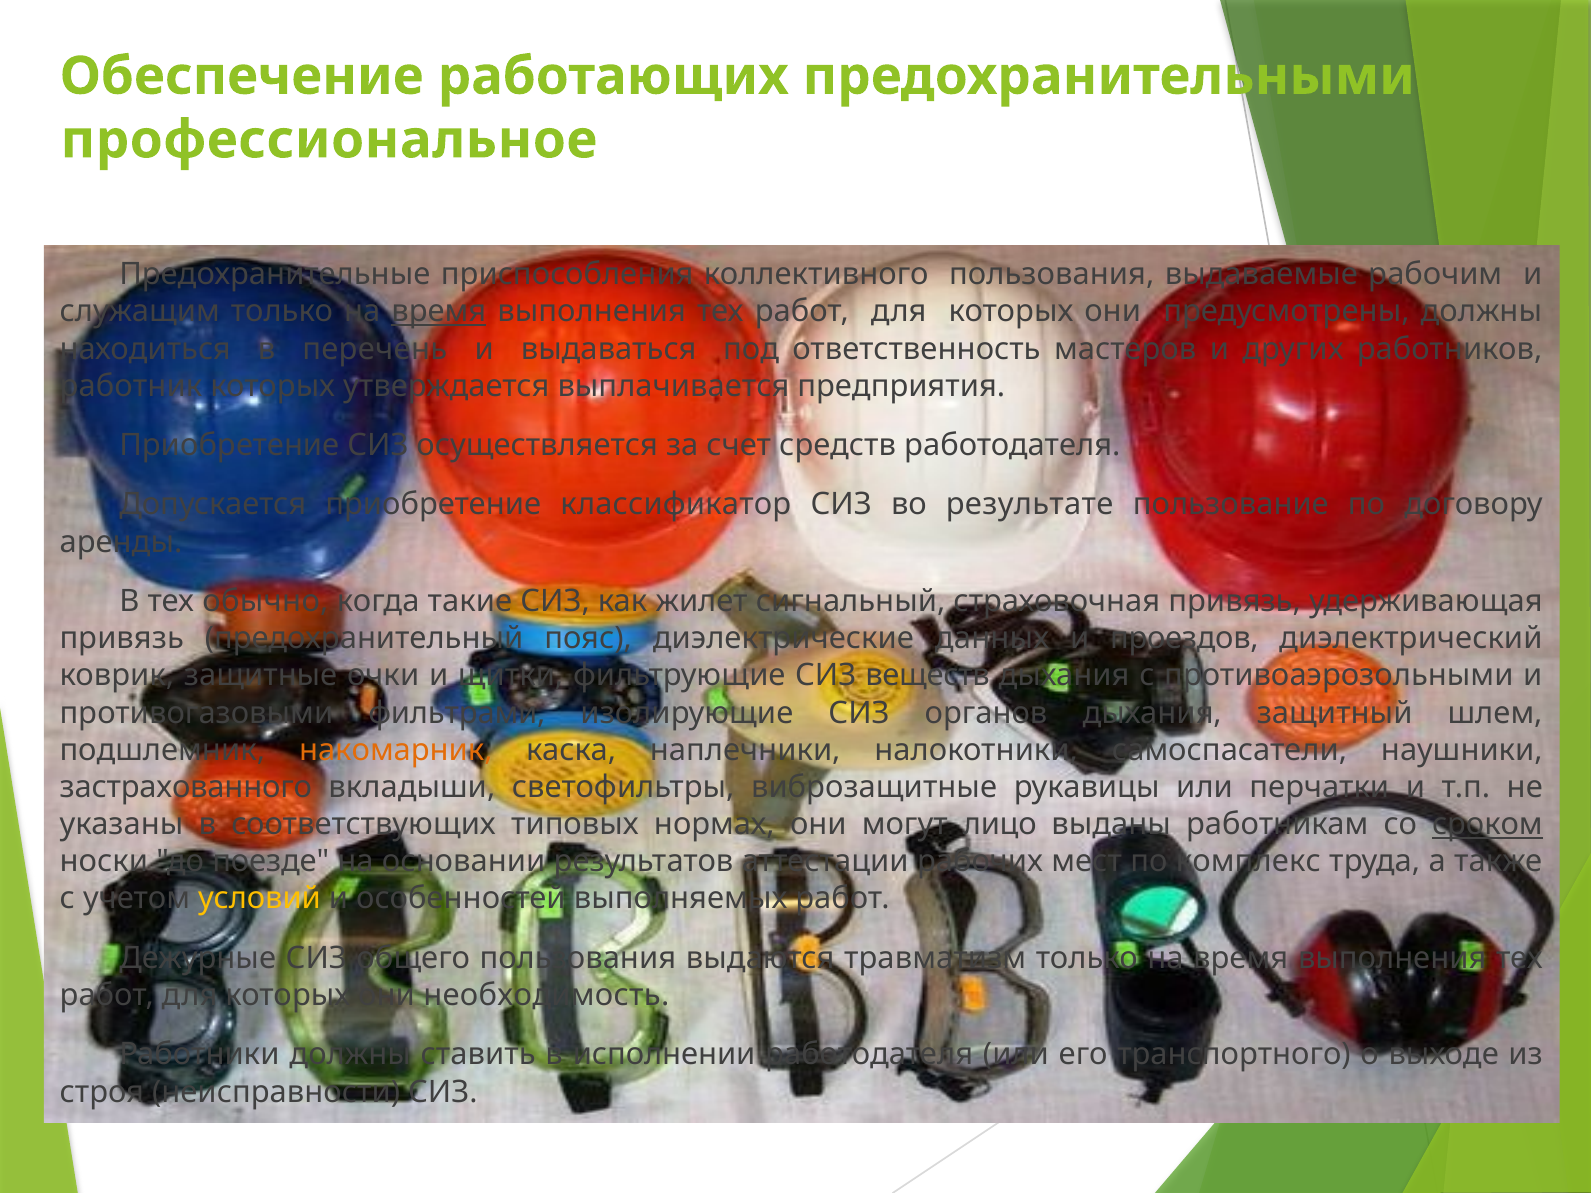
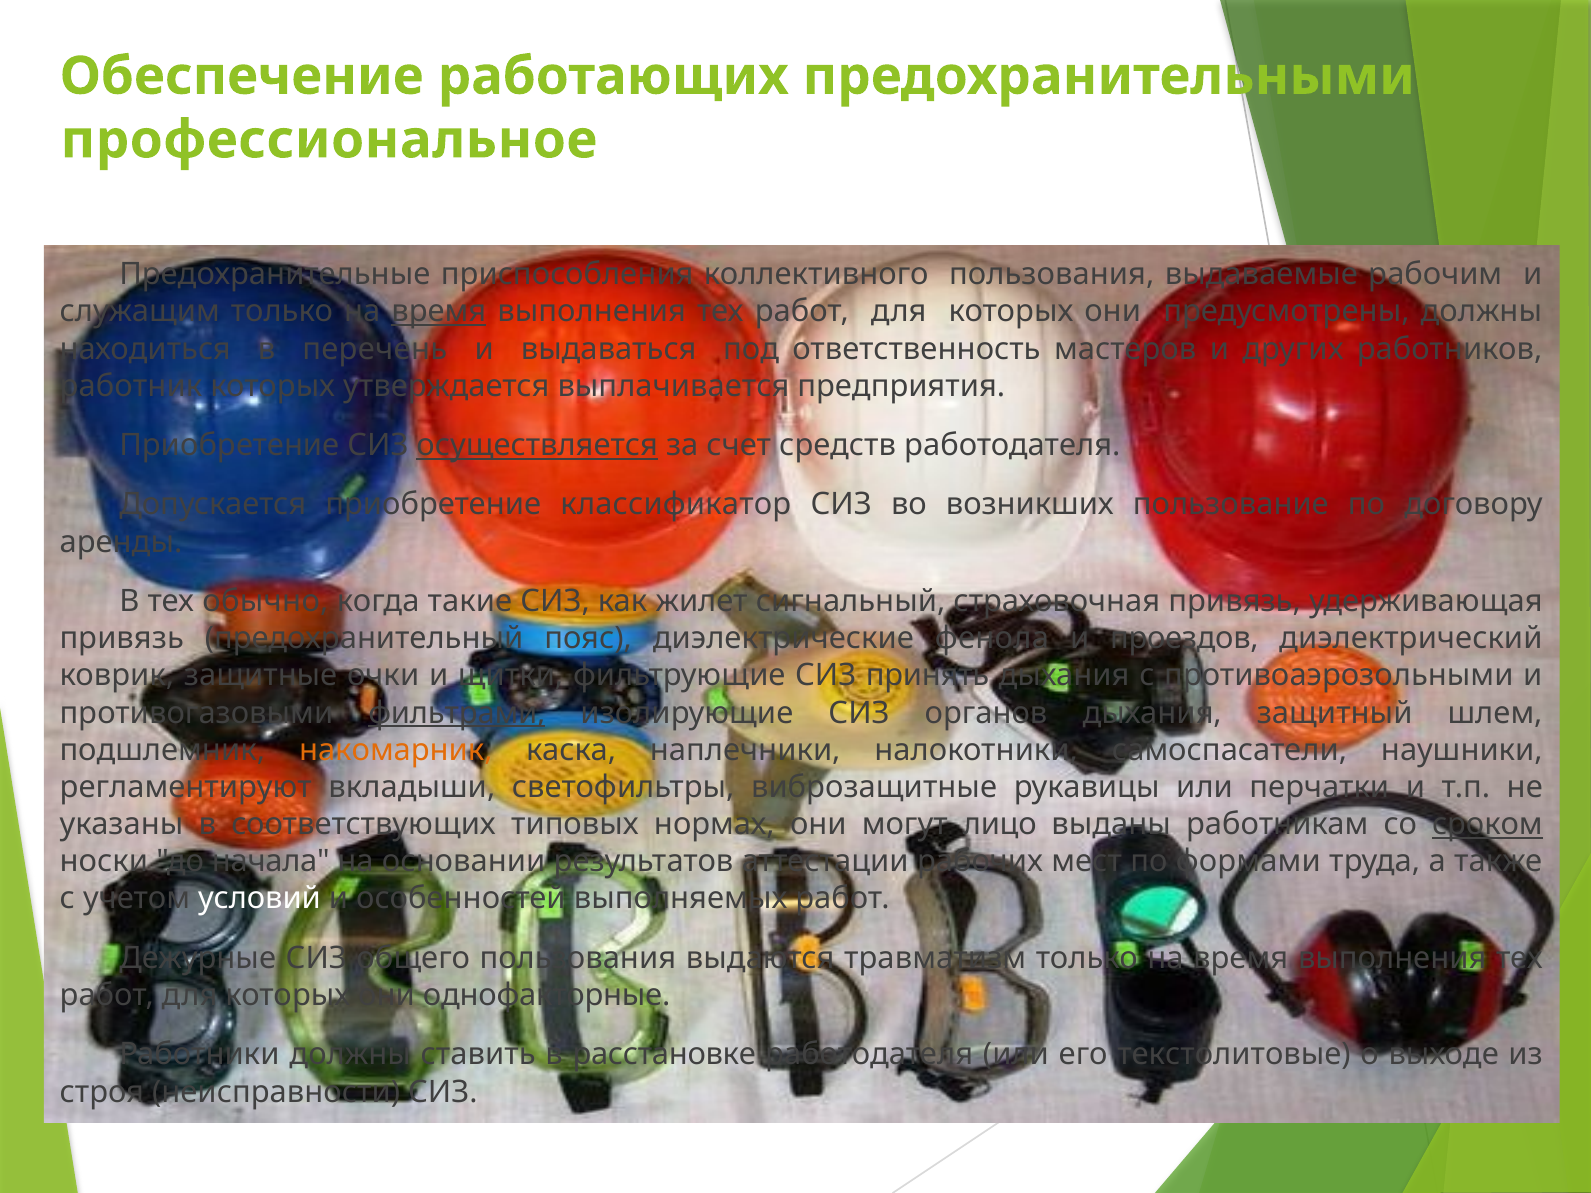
осуществляется underline: none -> present
результате: результате -> возникших
данных: данных -> фенола
веществ: веществ -> принять
фильтрами underline: none -> present
застрахованного: застрахованного -> регламентируют
поезде: поезде -> начала
комплекс: комплекс -> формами
условий colour: yellow -> white
необходимость: необходимость -> однофакторные
исполнении: исполнении -> расстановке
транспортного: транспортного -> текстолитовые
